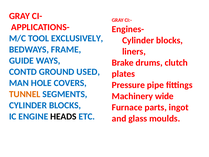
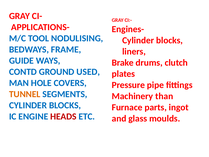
EXCLUSIVELY: EXCLUSIVELY -> NODULISING
wide: wide -> than
HEADS colour: black -> red
